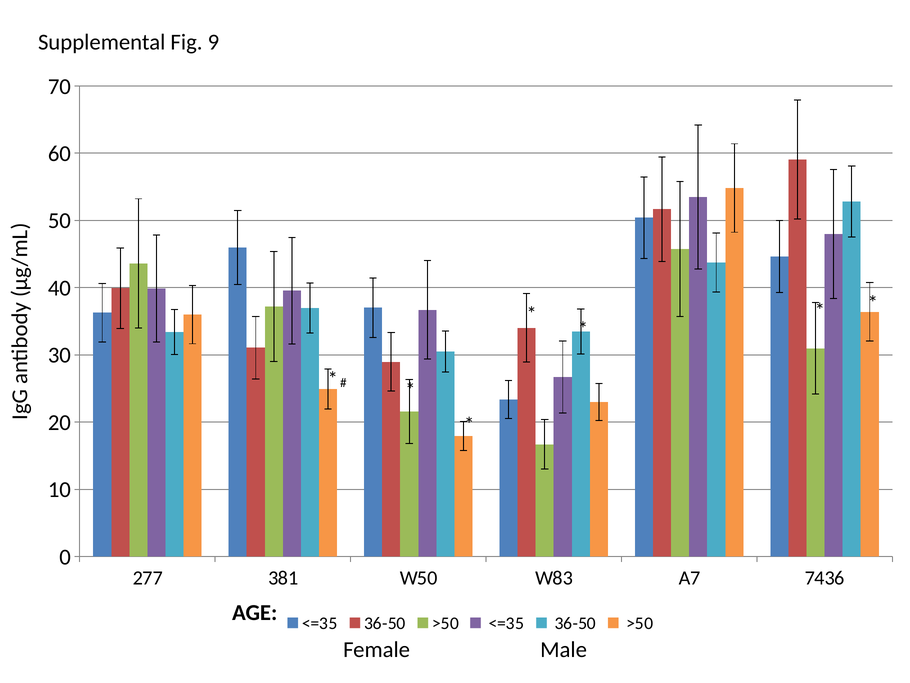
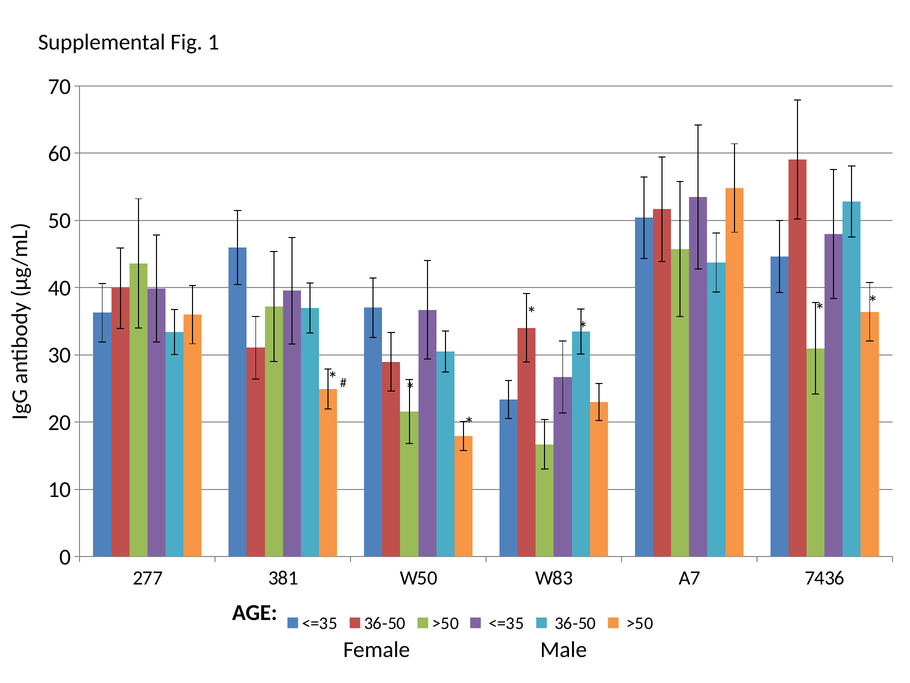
9: 9 -> 1
